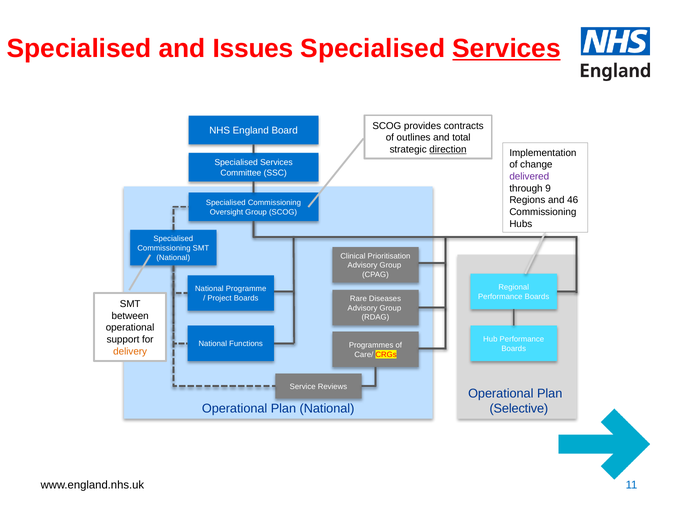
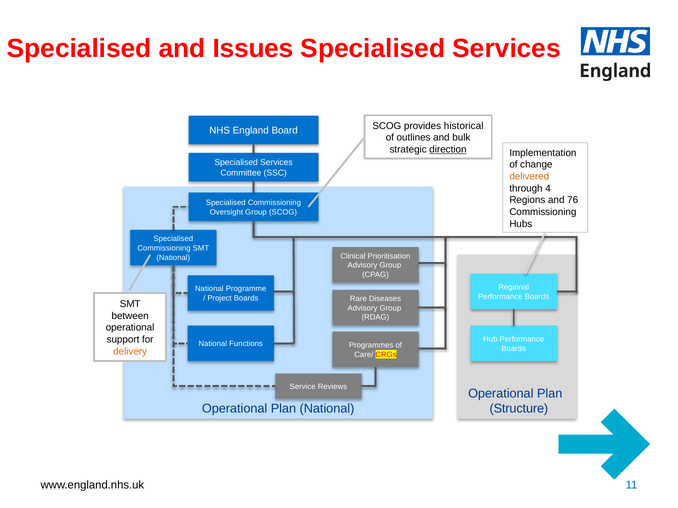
Services at (507, 49) underline: present -> none
contracts: contracts -> historical
total: total -> bulk
delivered colour: purple -> orange
9: 9 -> 4
46: 46 -> 76
Selective: Selective -> Structure
